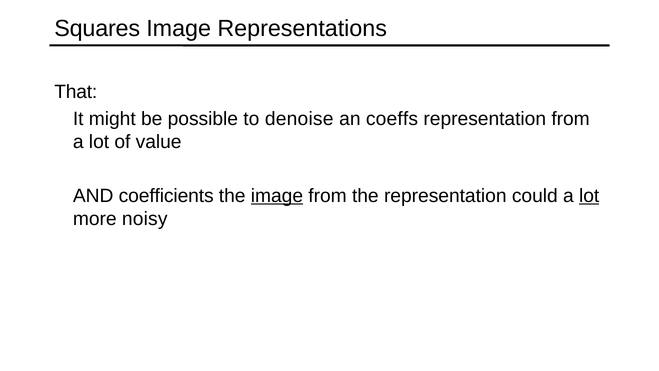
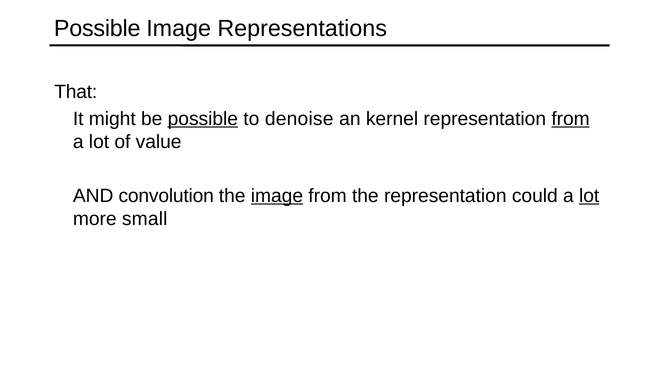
Squares at (97, 28): Squares -> Possible
possible at (203, 119) underline: none -> present
coeffs: coeffs -> kernel
from at (571, 119) underline: none -> present
coefficients: coefficients -> convolution
noisy: noisy -> small
